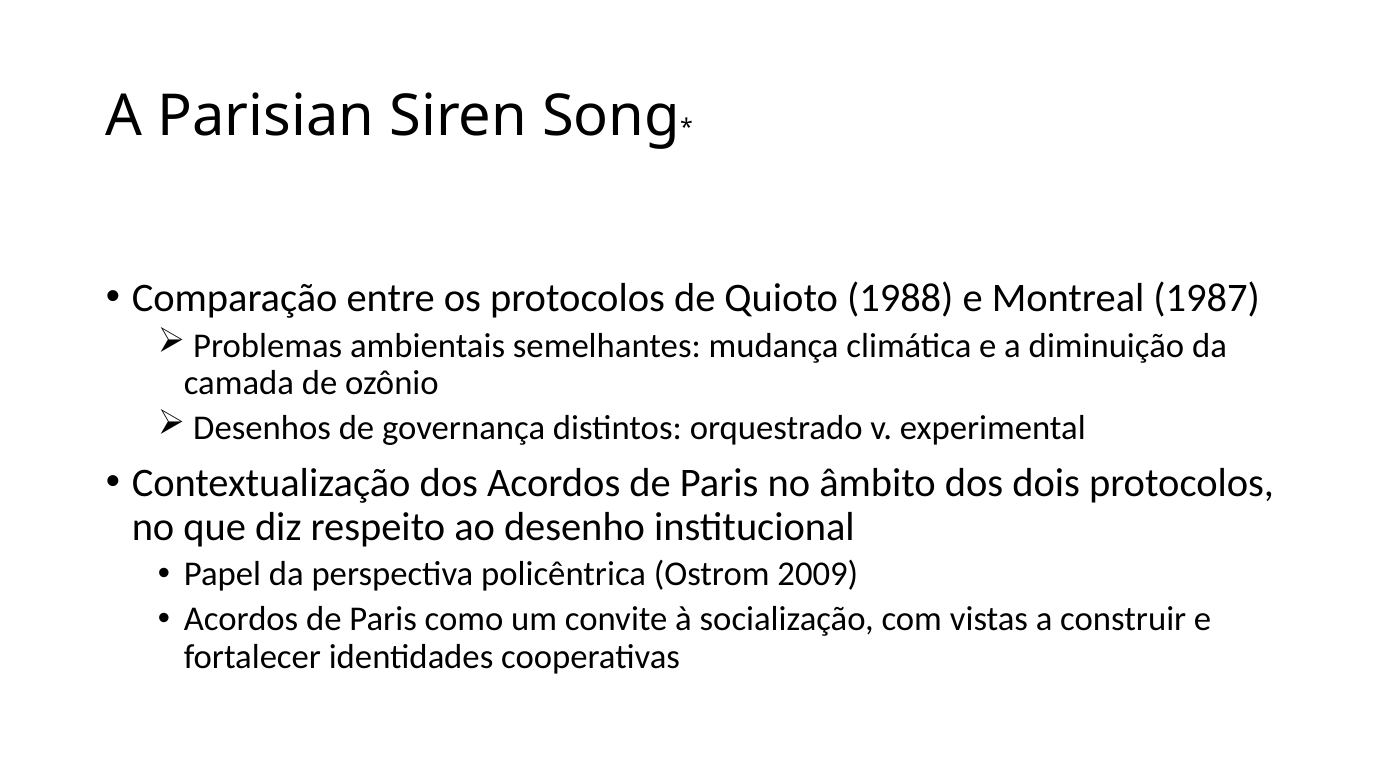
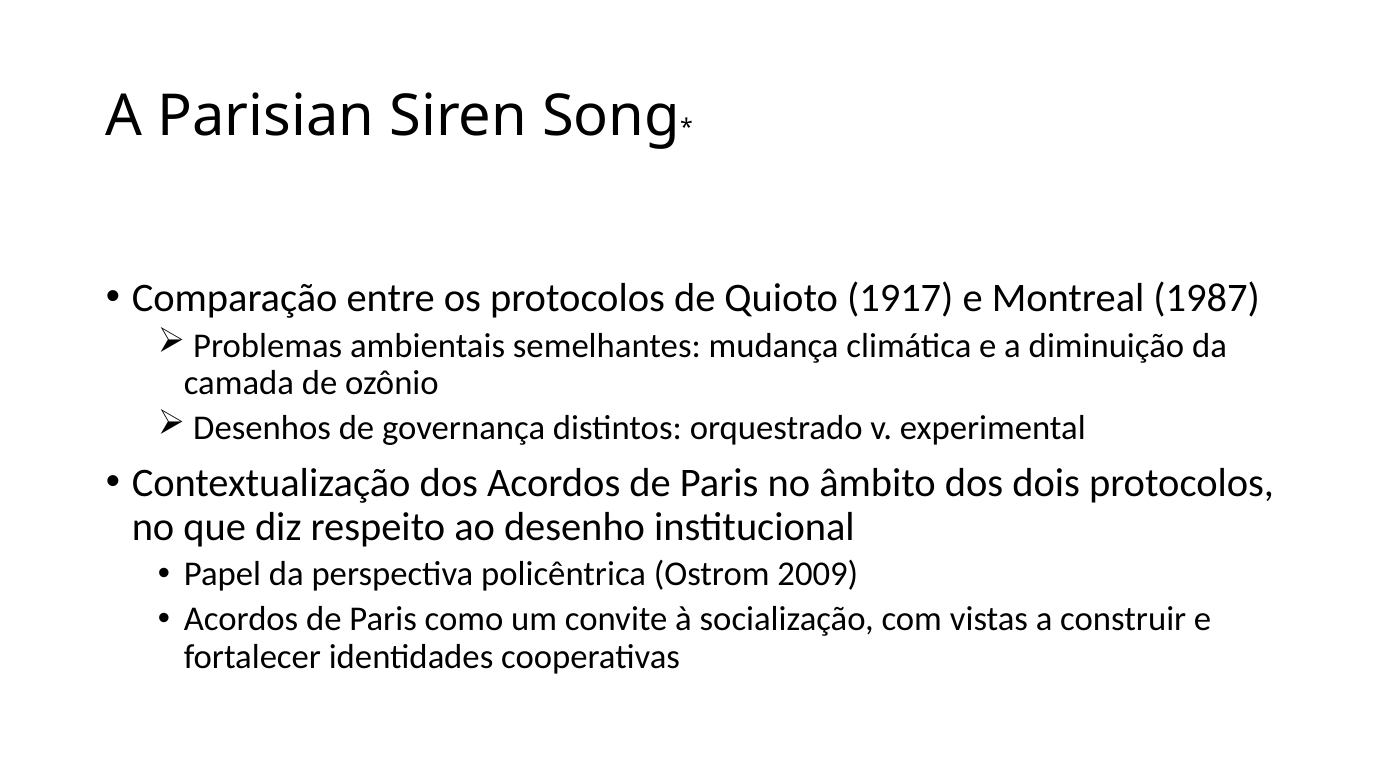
1988: 1988 -> 1917
